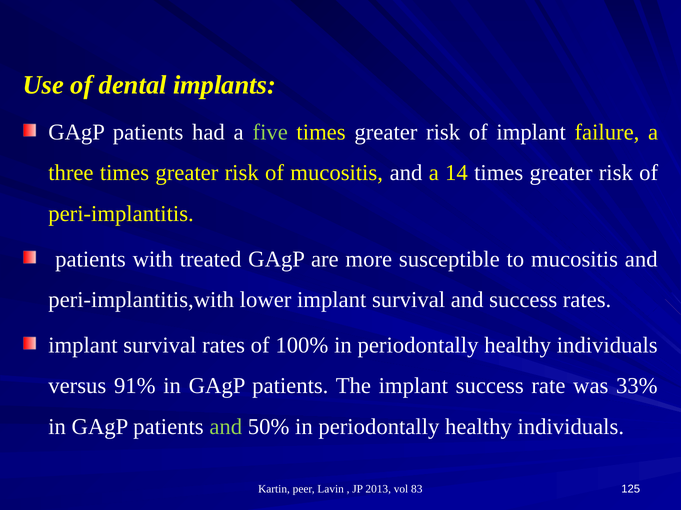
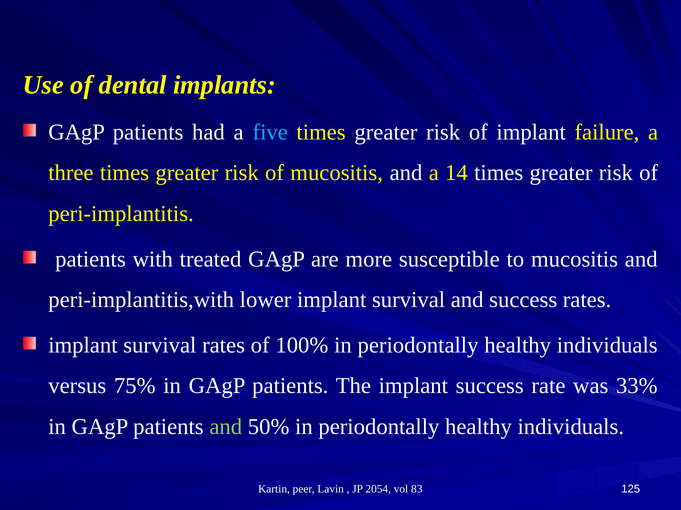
five colour: light green -> light blue
91%: 91% -> 75%
2013: 2013 -> 2054
